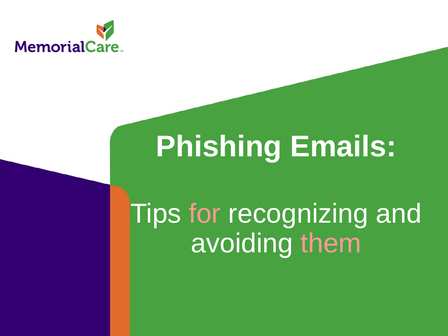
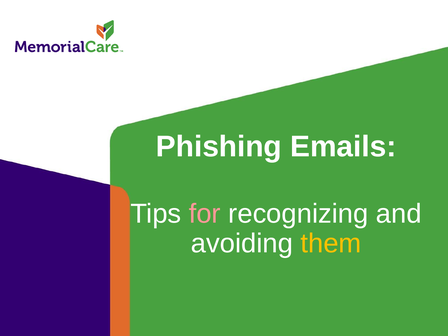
them colour: pink -> yellow
